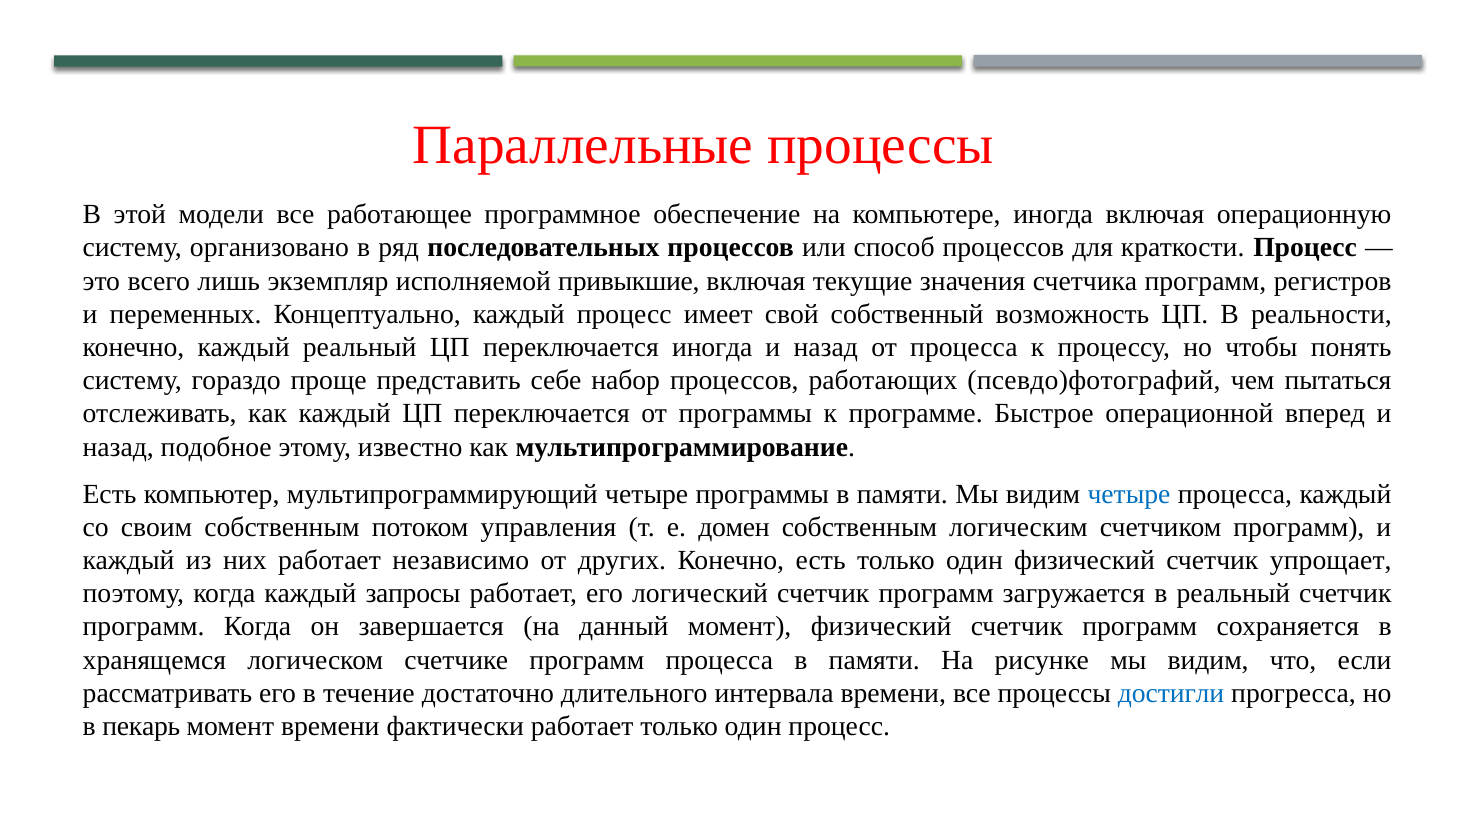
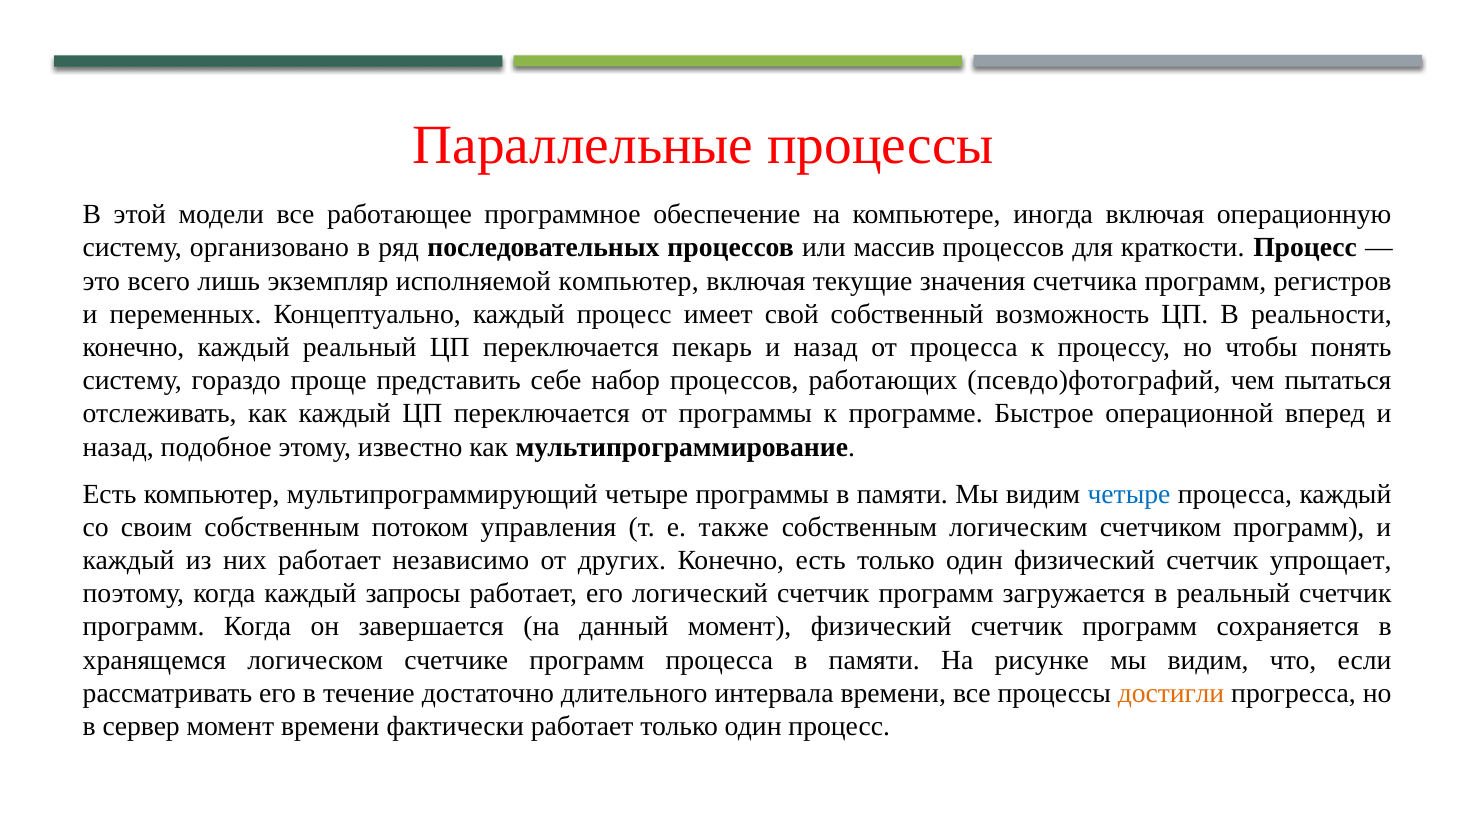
способ: способ -> массив
исполняемой привыкшие: привыкшие -> компьютер
переключается иногда: иногда -> пекарь
домен: домен -> также
достигли colour: blue -> orange
пекарь: пекарь -> сервер
